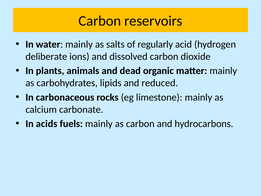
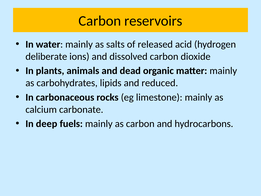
regularly: regularly -> released
acids: acids -> deep
